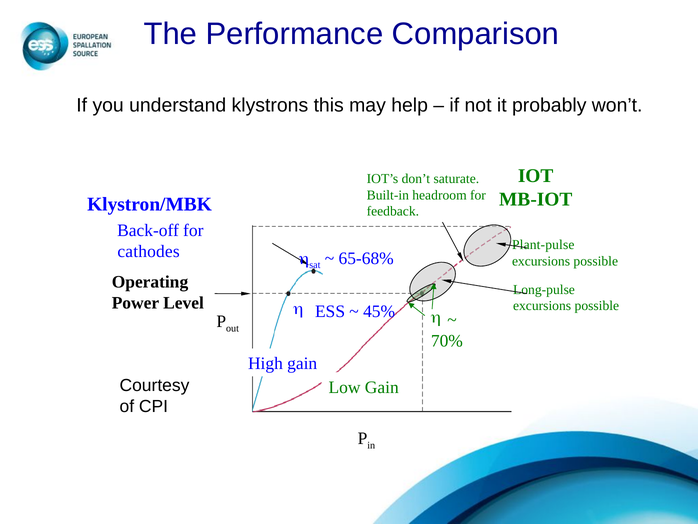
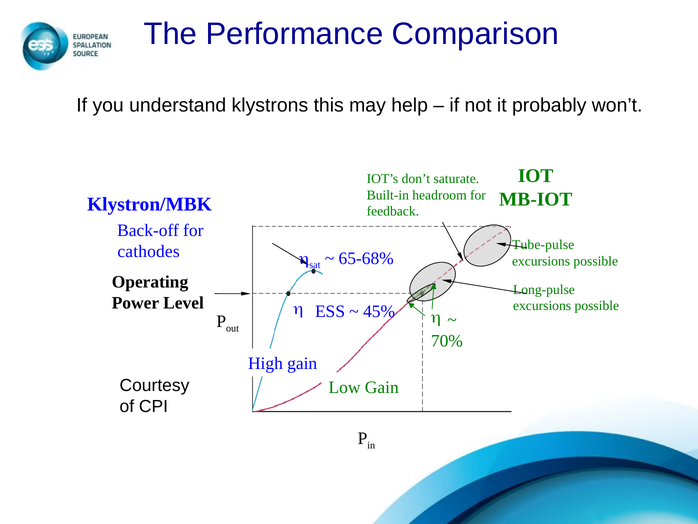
Plant-pulse: Plant-pulse -> Tube-pulse
